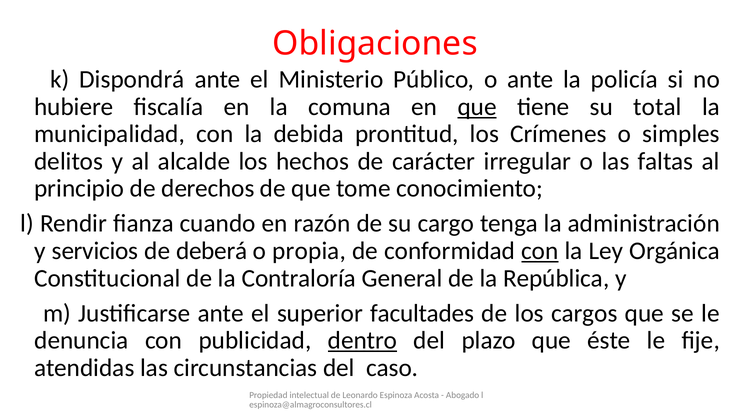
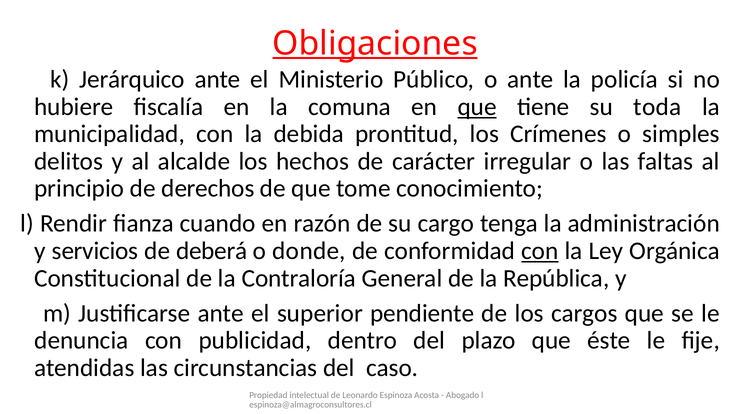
Obligaciones underline: none -> present
Dispondrá: Dispondrá -> Jerárquico
total: total -> toda
propia: propia -> donde
facultades: facultades -> pendiente
dentro underline: present -> none
